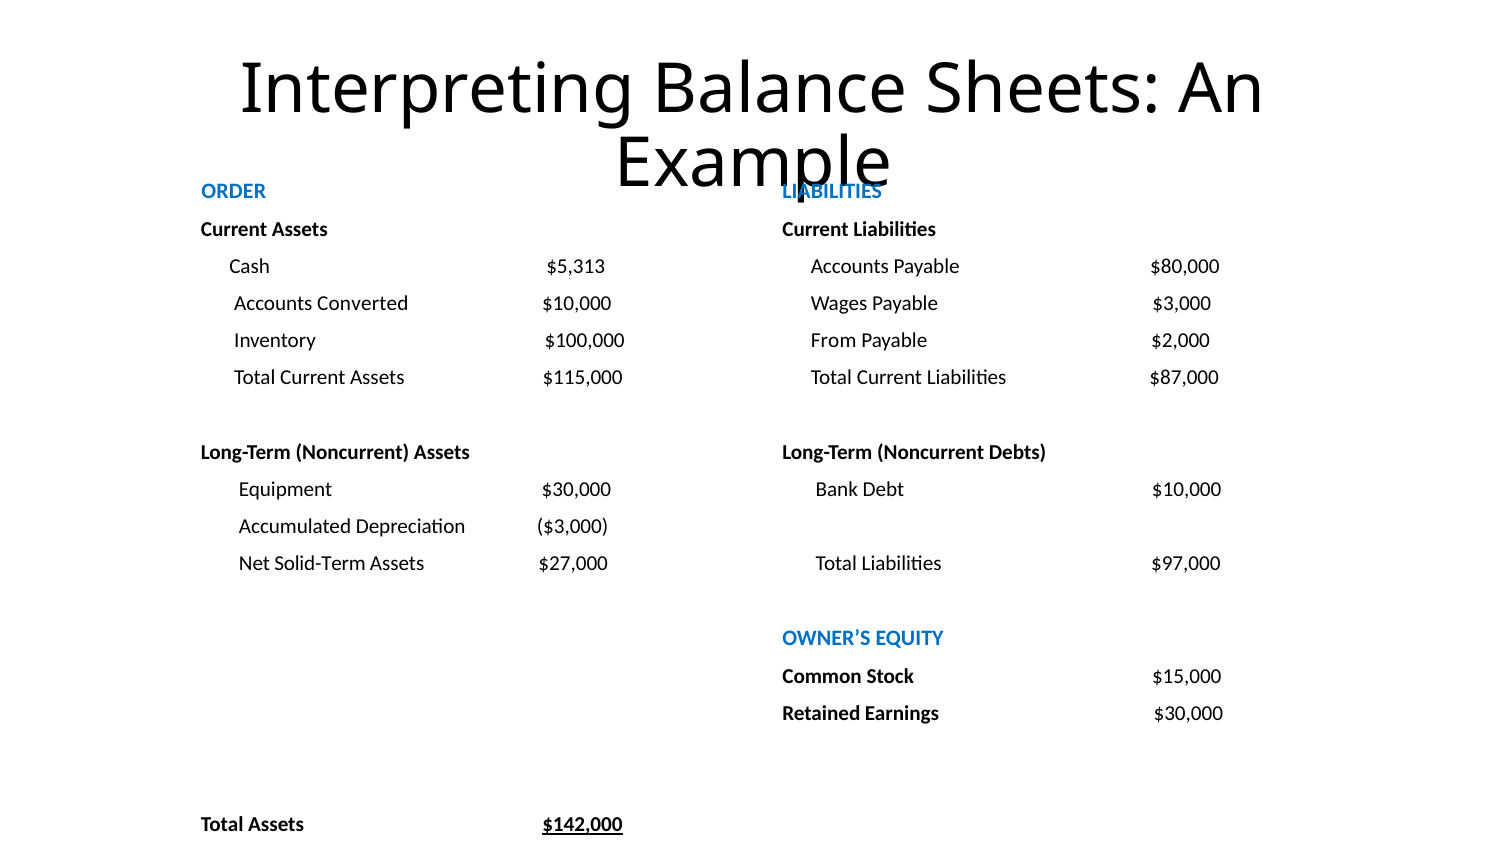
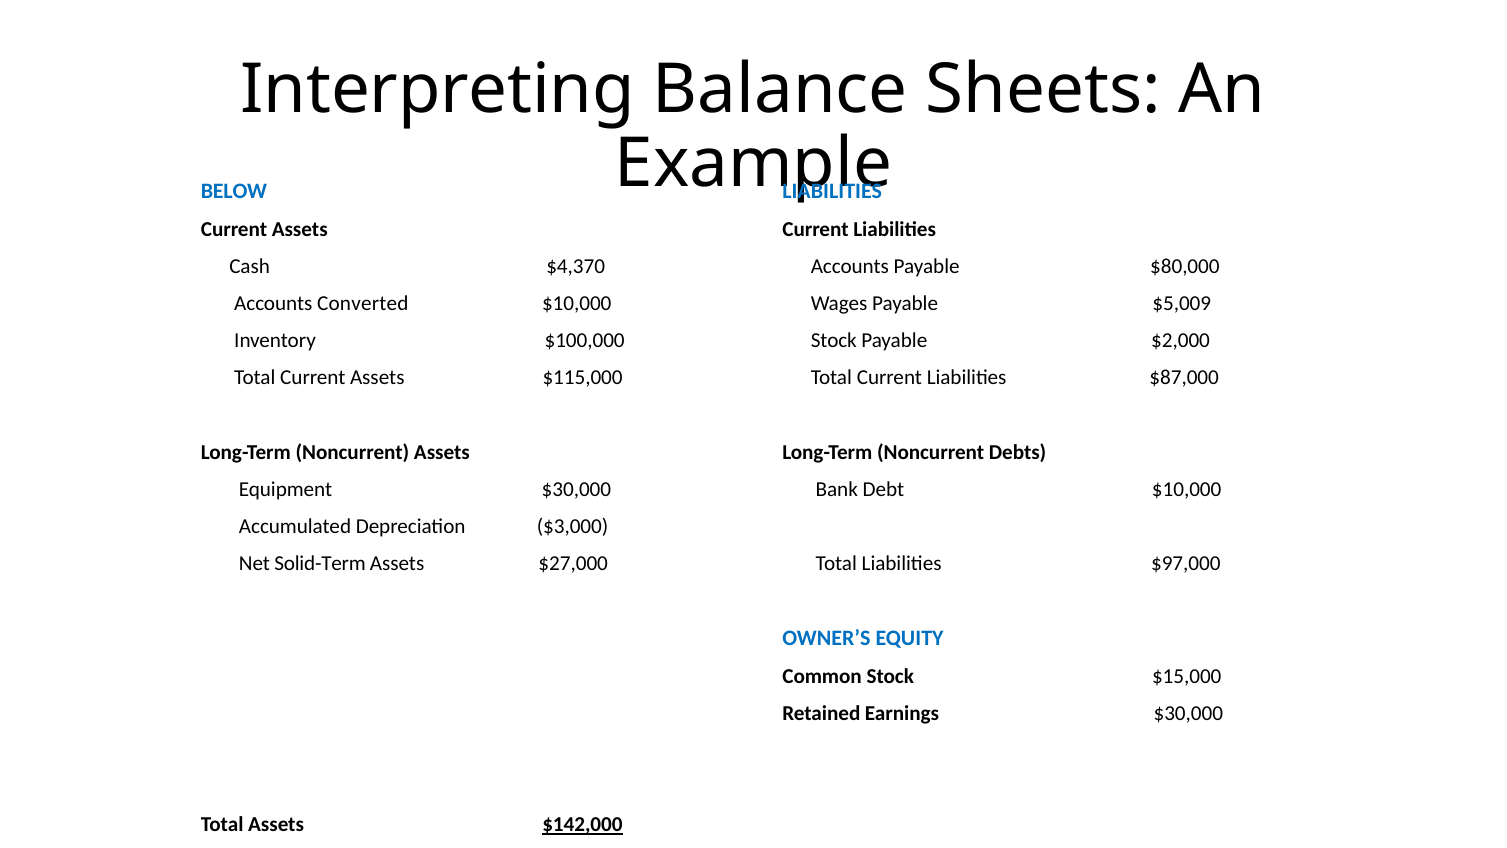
ORDER: ORDER -> BELOW
$5,313: $5,313 -> $4,370
Payable $3,000: $3,000 -> $5,009
$100,000 From: From -> Stock
